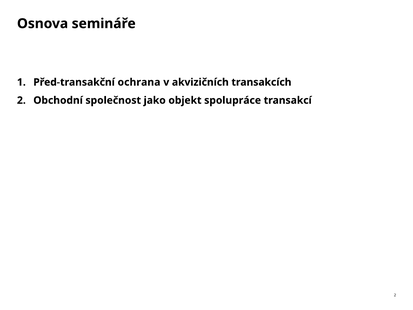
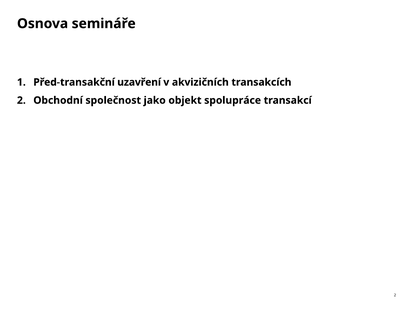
ochrana: ochrana -> uzavření
